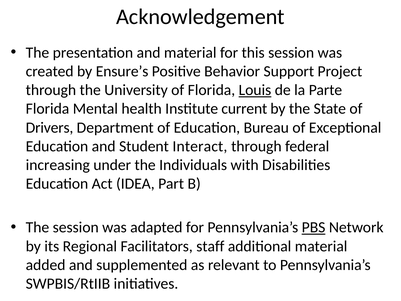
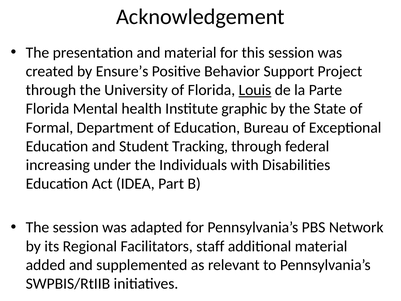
current: current -> graphic
Drivers: Drivers -> Formal
Interact: Interact -> Tracking
PBS underline: present -> none
